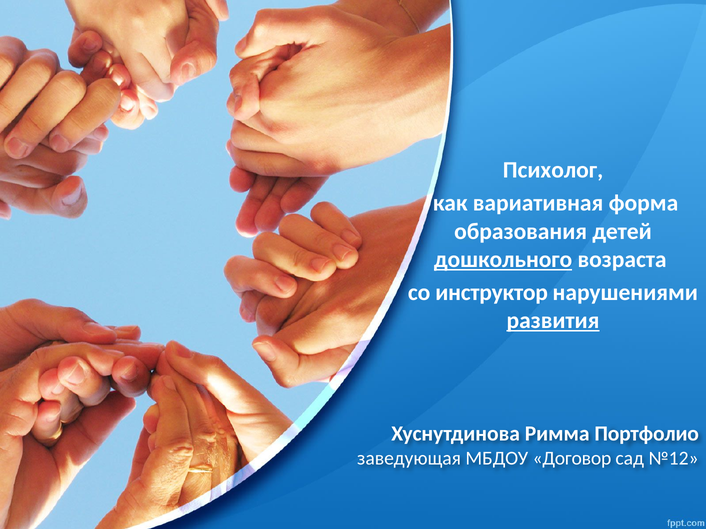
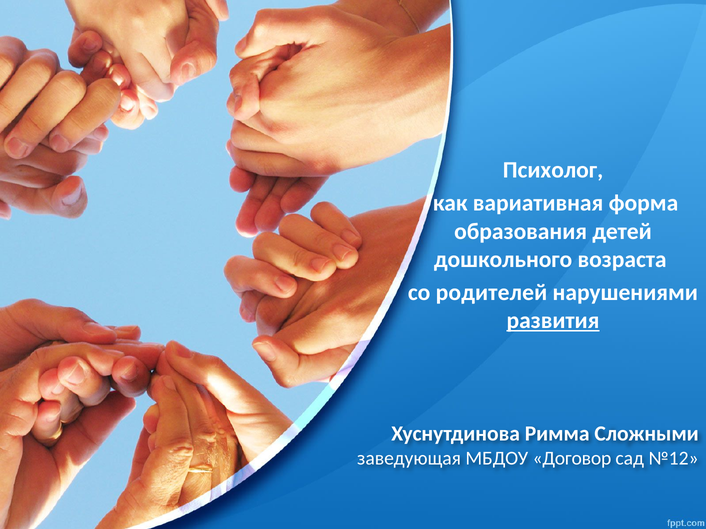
дошкольного underline: present -> none
инструктор: инструктор -> родителей
Портфолио: Портфолио -> Сложными
